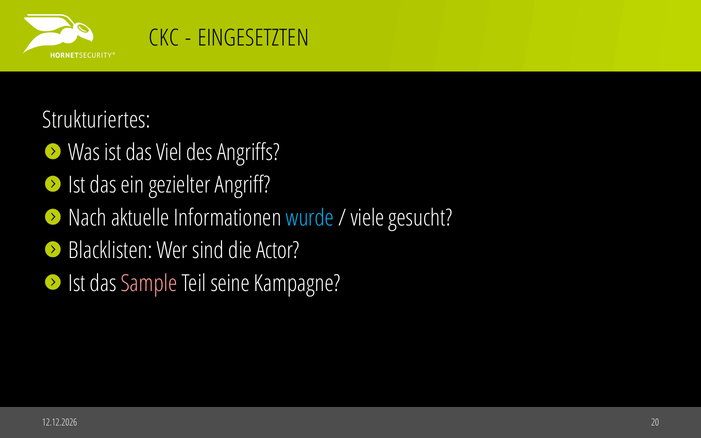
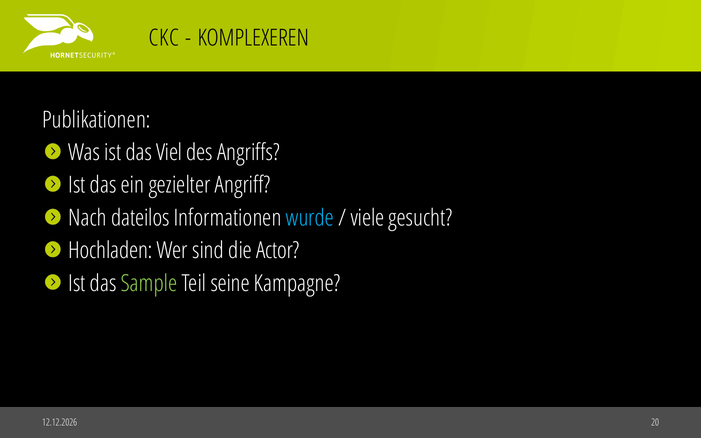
EINGESETZTEN: EINGESETZTEN -> KOMPLEXEREN
Strukturiertes: Strukturiertes -> Publikationen
aktuelle: aktuelle -> dateilos
Blacklisten: Blacklisten -> Hochladen
Sample colour: pink -> light green
